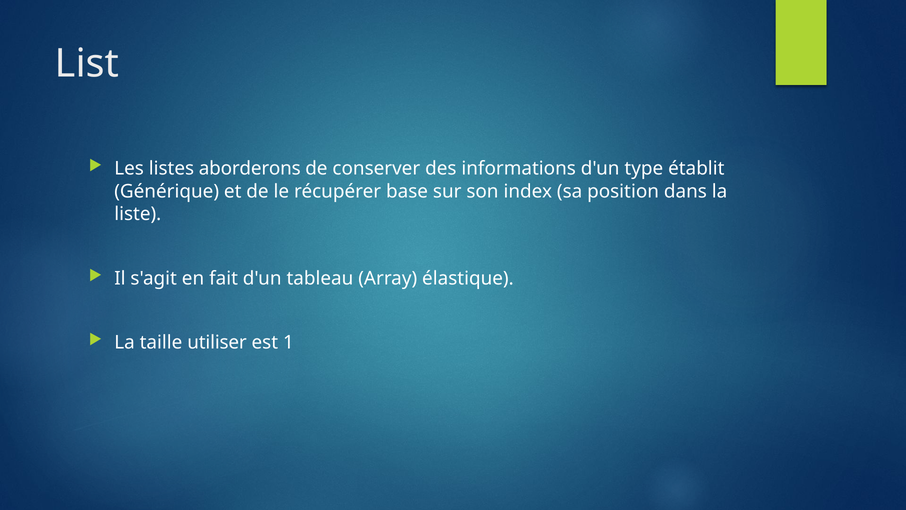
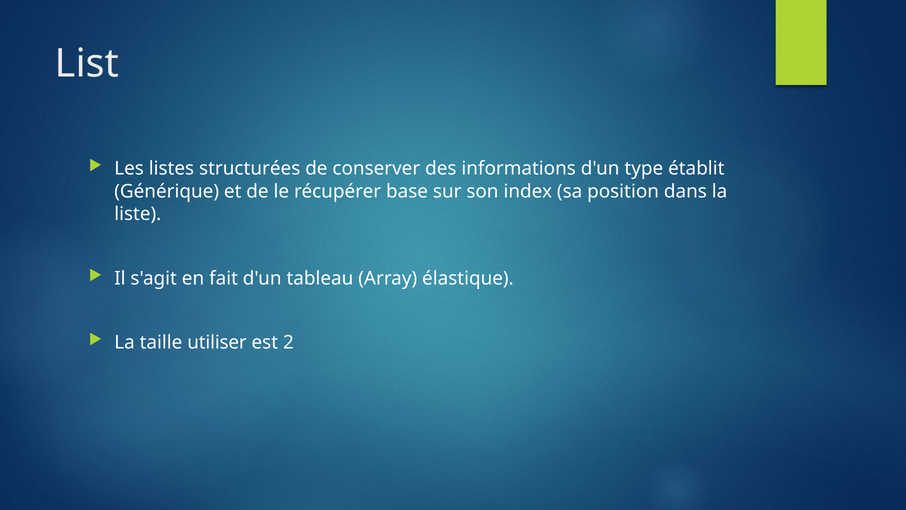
aborderons: aborderons -> structurées
1: 1 -> 2
